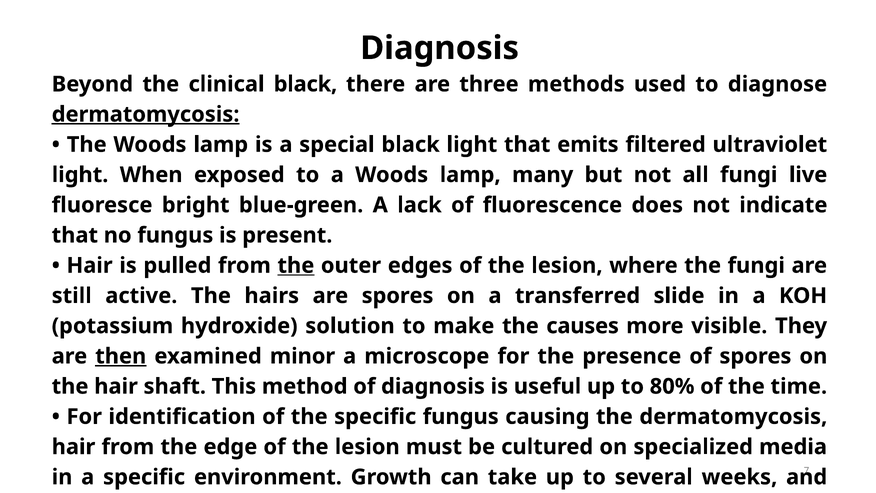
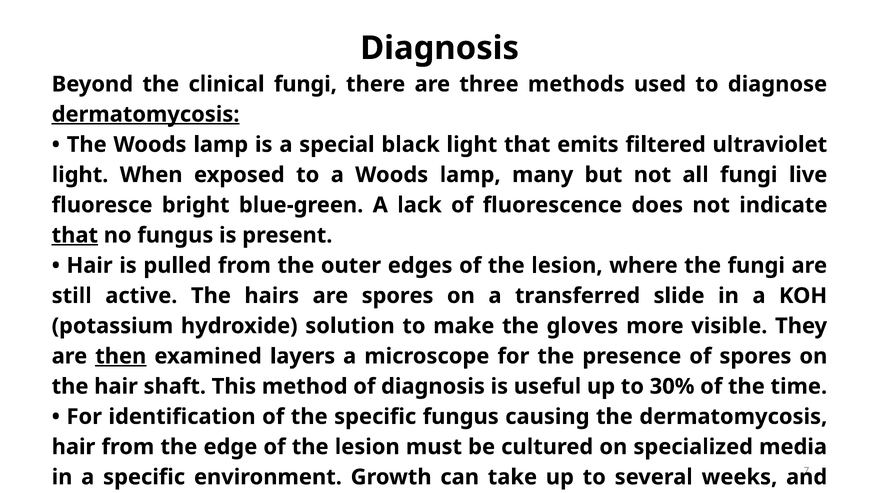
clinical black: black -> fungi
that at (75, 235) underline: none -> present
the at (296, 265) underline: present -> none
causes: causes -> gloves
minor: minor -> layers
80%: 80% -> 30%
